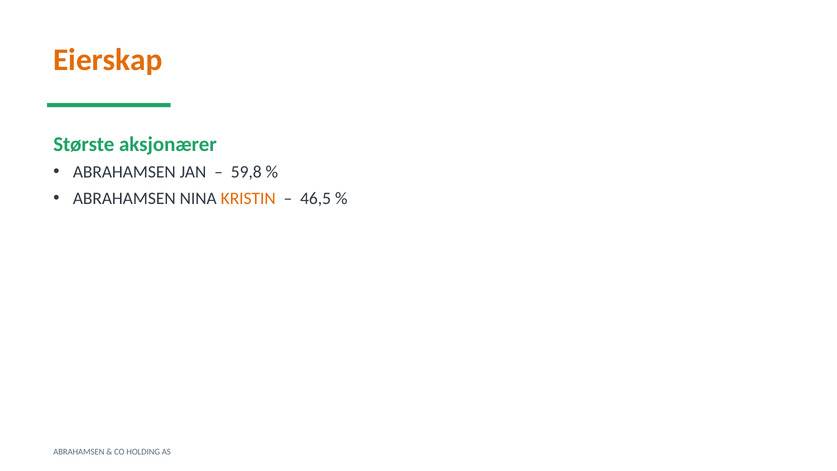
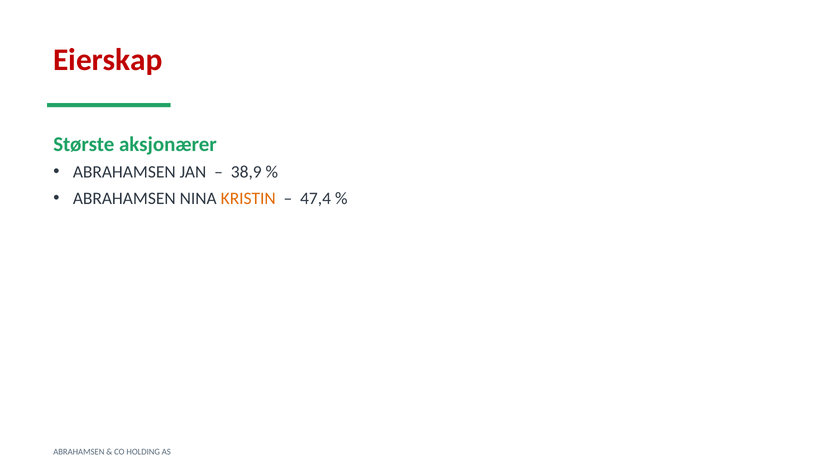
Eierskap colour: orange -> red
59,8: 59,8 -> 38,9
46,5: 46,5 -> 47,4
